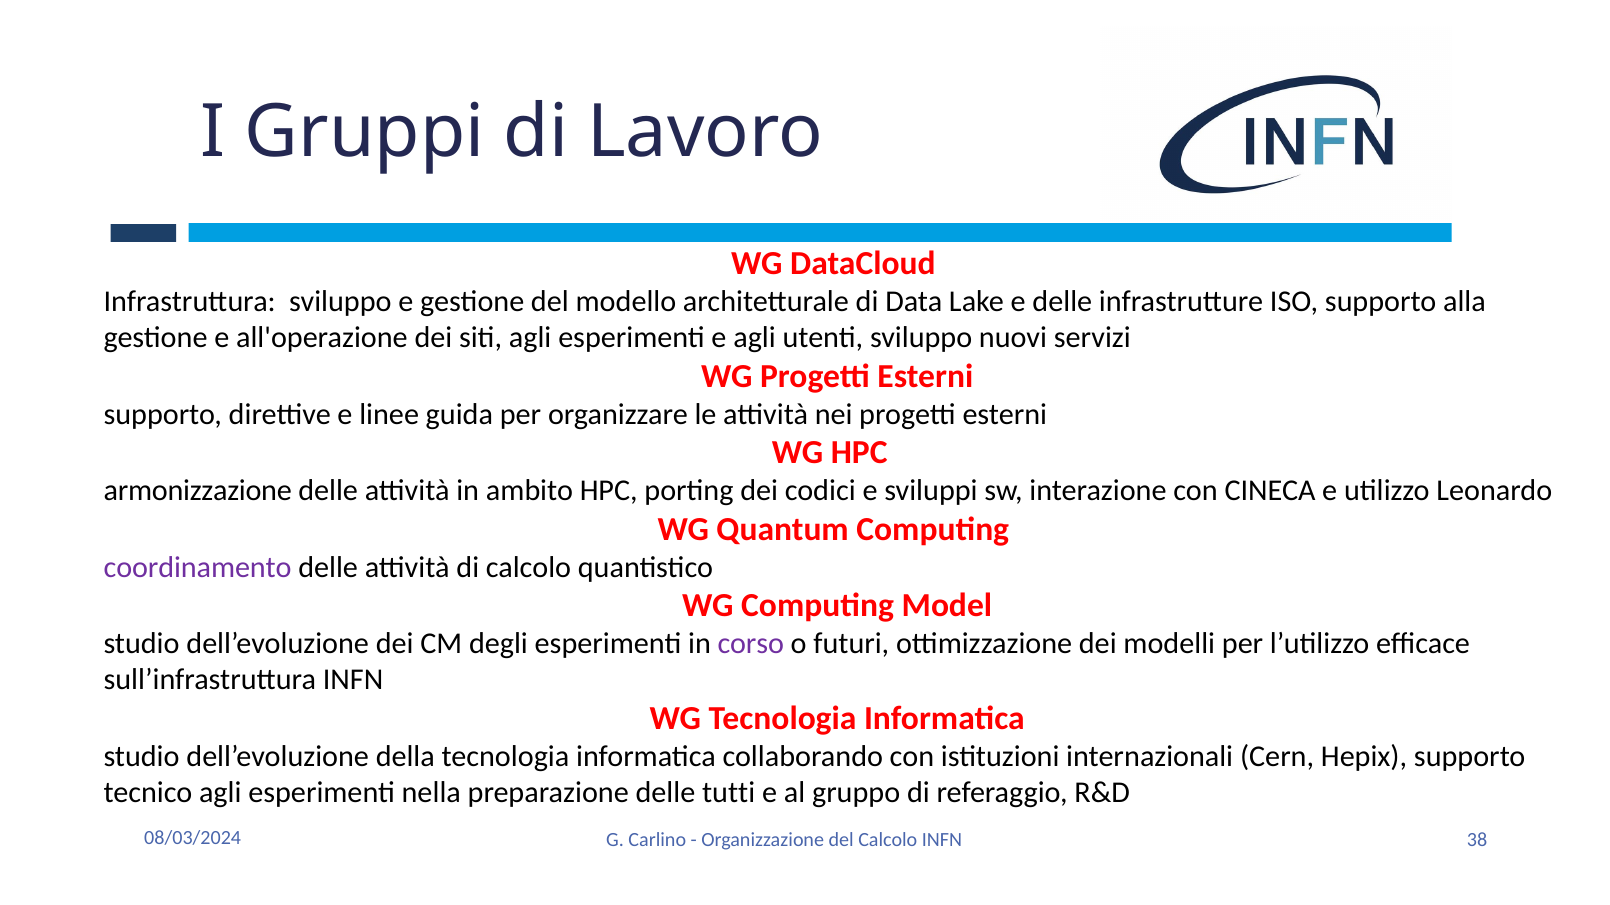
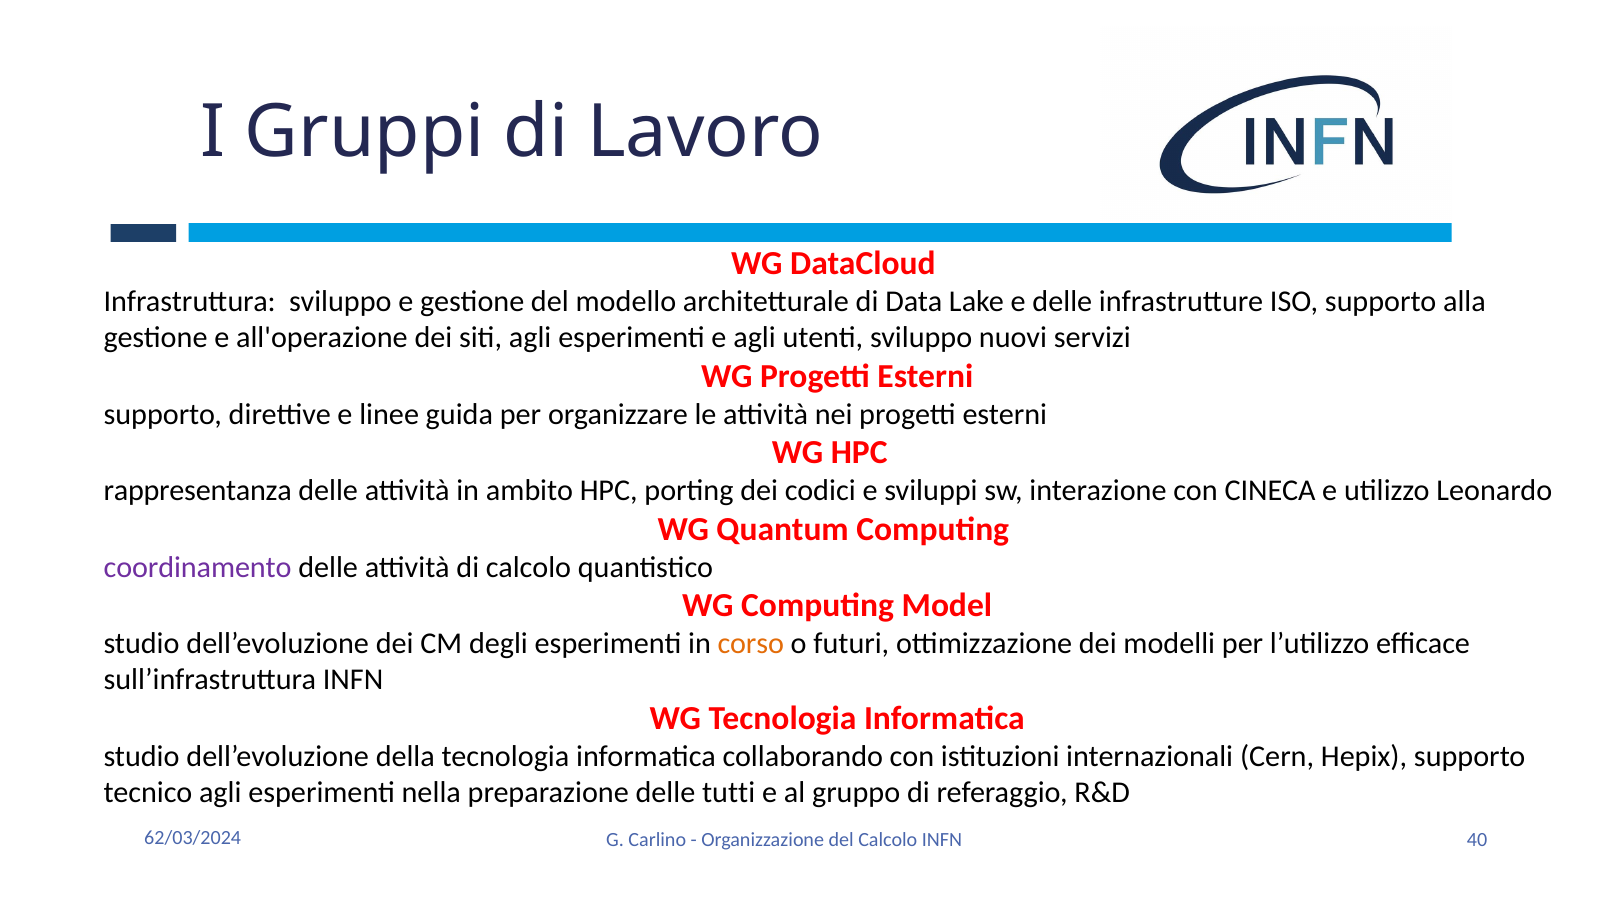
armonizzazione: armonizzazione -> rappresentanza
corso colour: purple -> orange
08/03/2024: 08/03/2024 -> 62/03/2024
38: 38 -> 40
